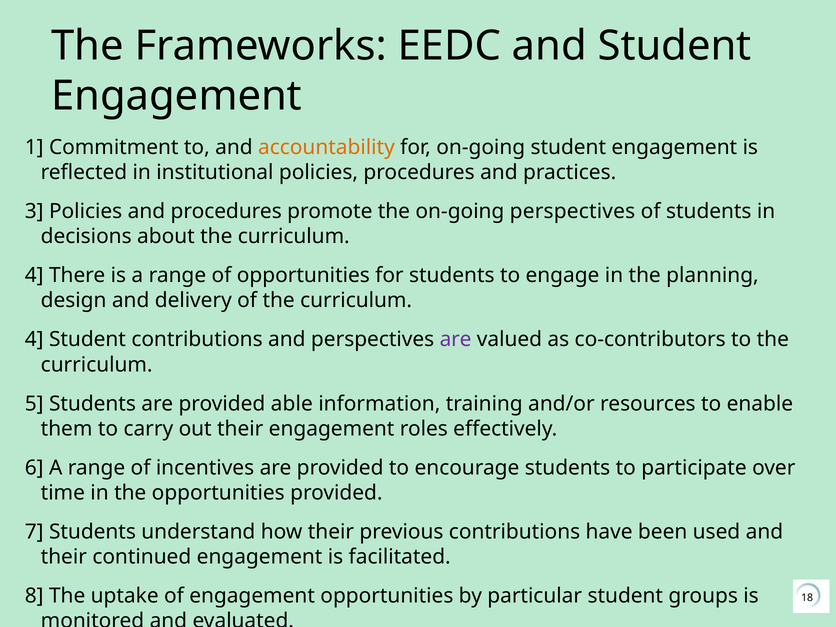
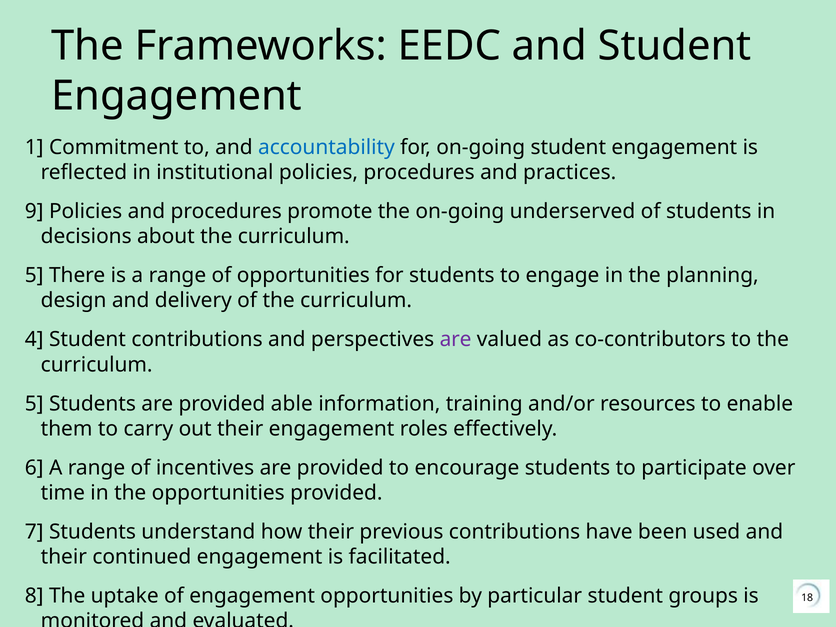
accountability colour: orange -> blue
3: 3 -> 9
on-going perspectives: perspectives -> underserved
4 at (34, 276): 4 -> 5
